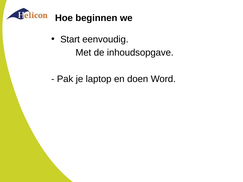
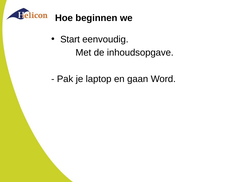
doen: doen -> gaan
